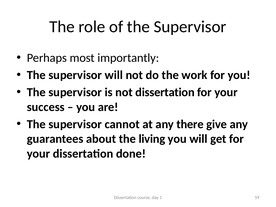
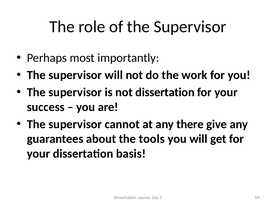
living: living -> tools
done: done -> basis
